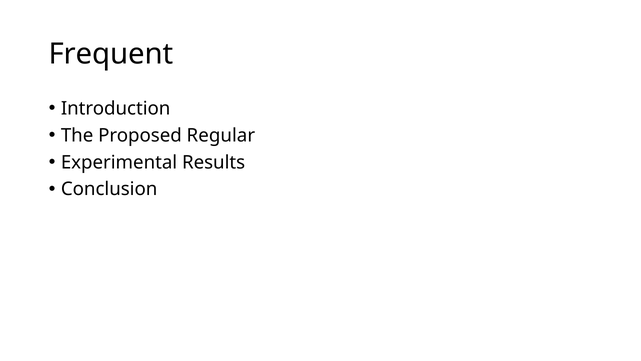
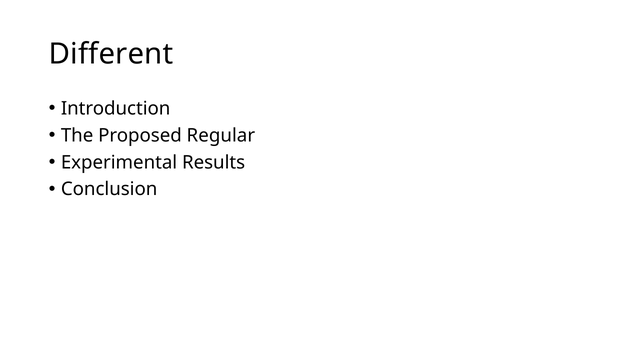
Frequent: Frequent -> Different
